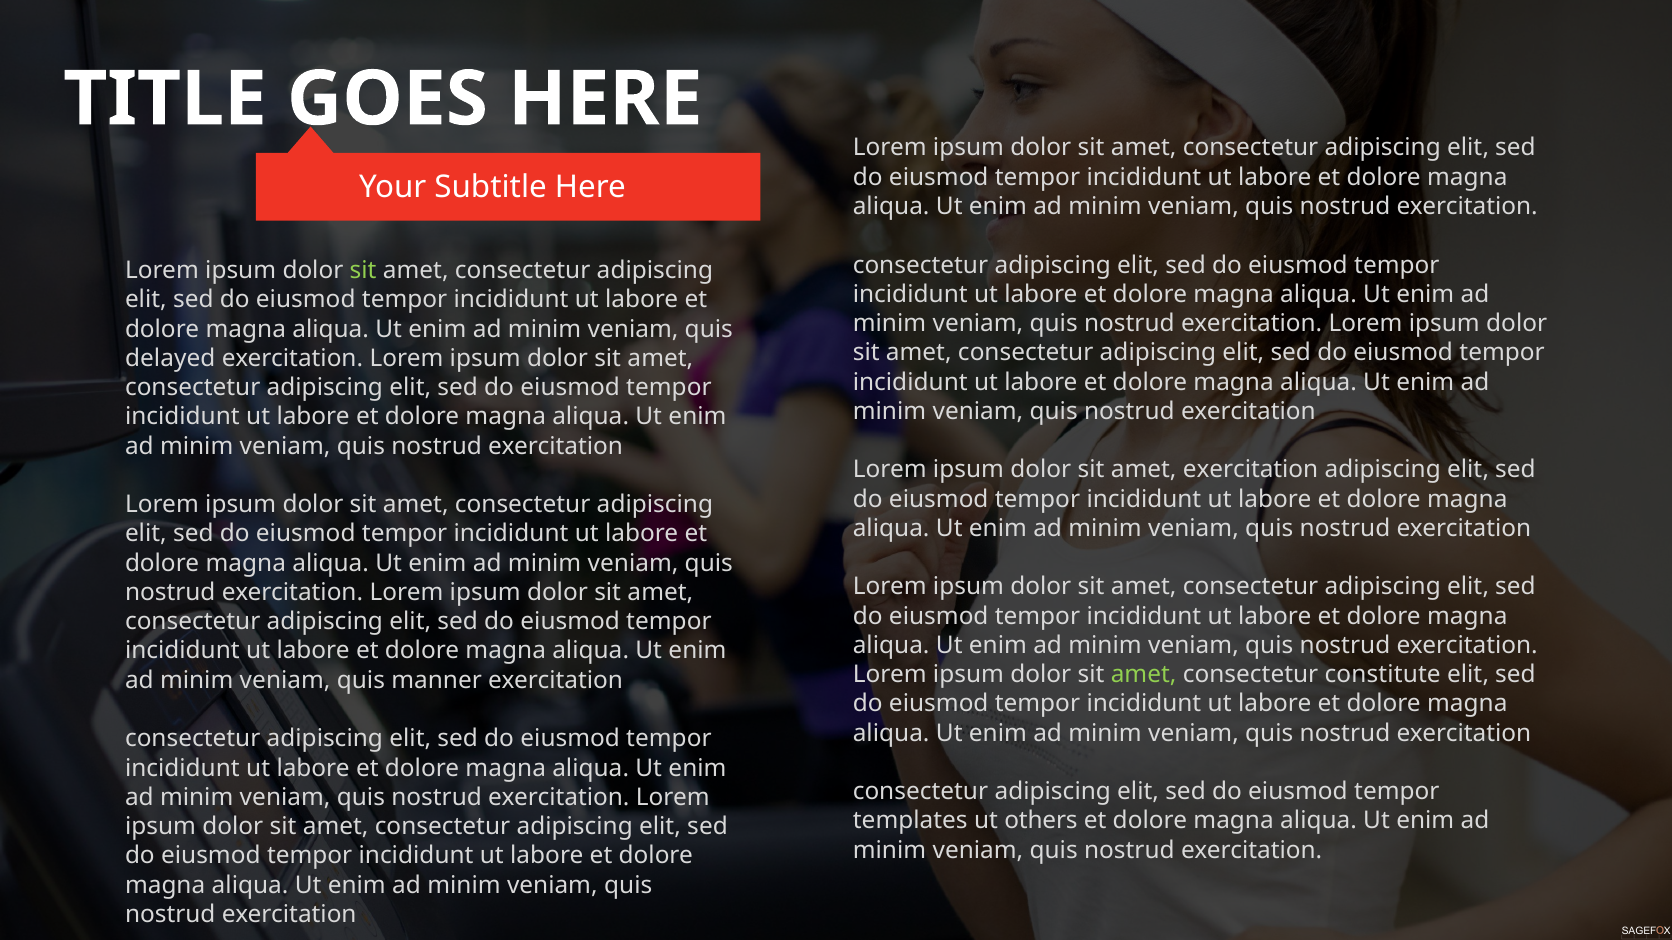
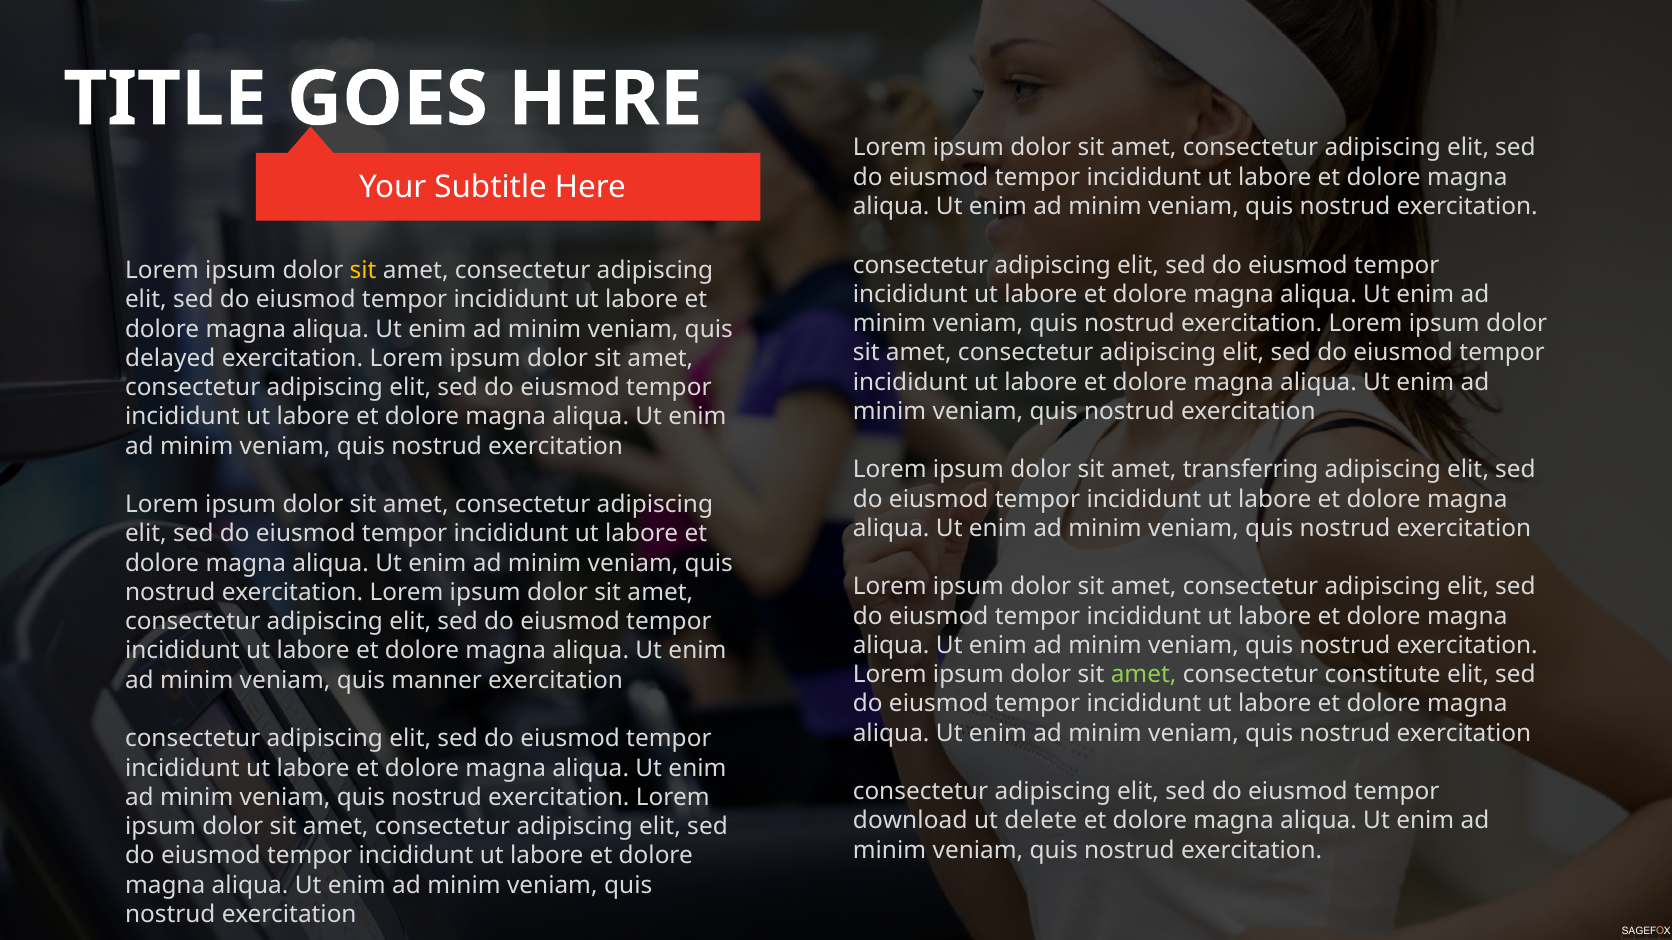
sit at (363, 271) colour: light green -> yellow
amet exercitation: exercitation -> transferring
templates: templates -> download
others: others -> delete
